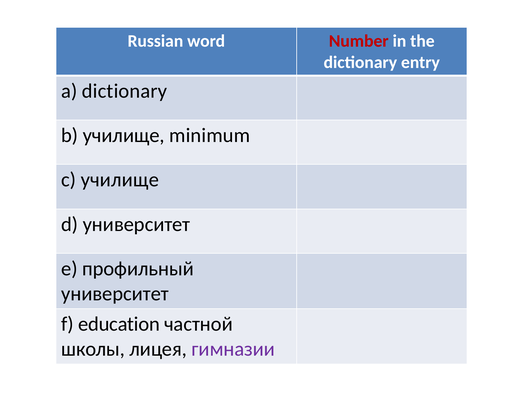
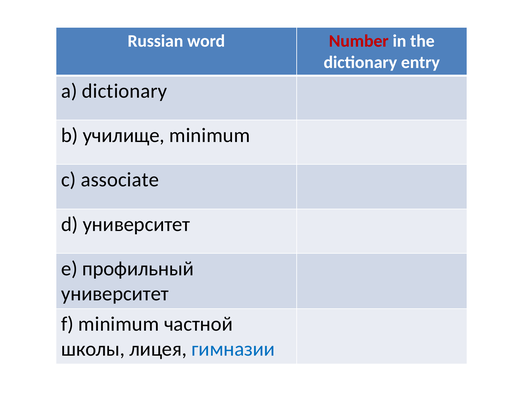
c училище: училище -> associate
f education: education -> minimum
гимназии colour: purple -> blue
